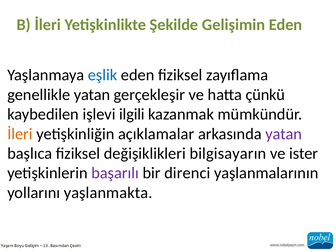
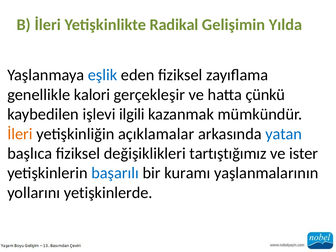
Şekilde: Şekilde -> Radikal
Gelişimin Eden: Eden -> Yılda
genellikle yatan: yatan -> kalori
yatan at (284, 134) colour: purple -> blue
bilgisayarın: bilgisayarın -> tartıştığımız
başarılı colour: purple -> blue
direnci: direnci -> kuramı
yaşlanmakta: yaşlanmakta -> yetişkinlerde
